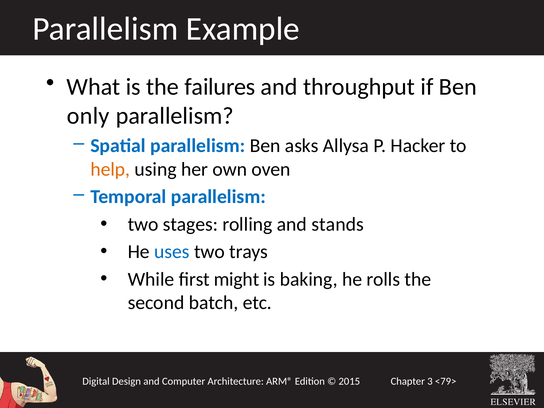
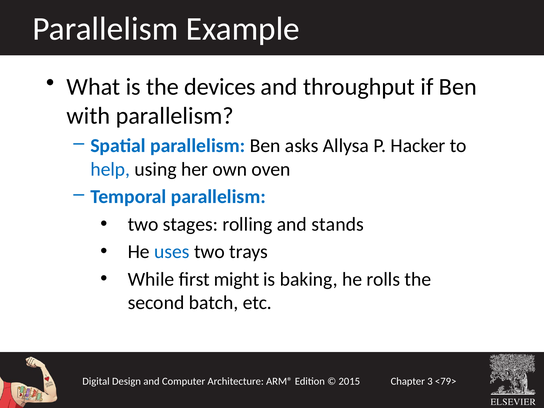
failures: failures -> devices
only: only -> with
help colour: orange -> blue
